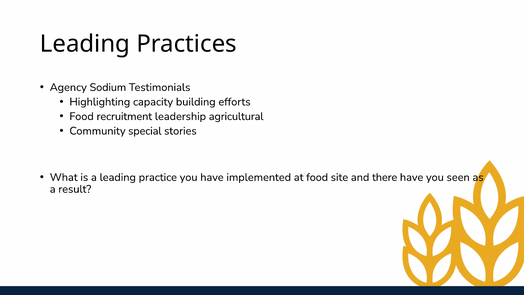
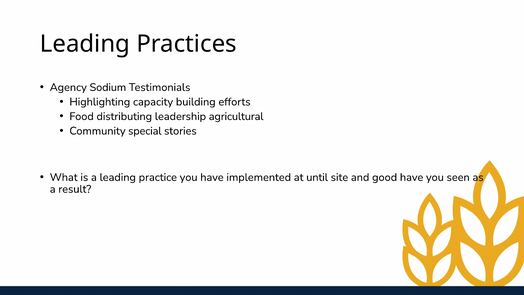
recruitment: recruitment -> distributing
at food: food -> until
there: there -> good
